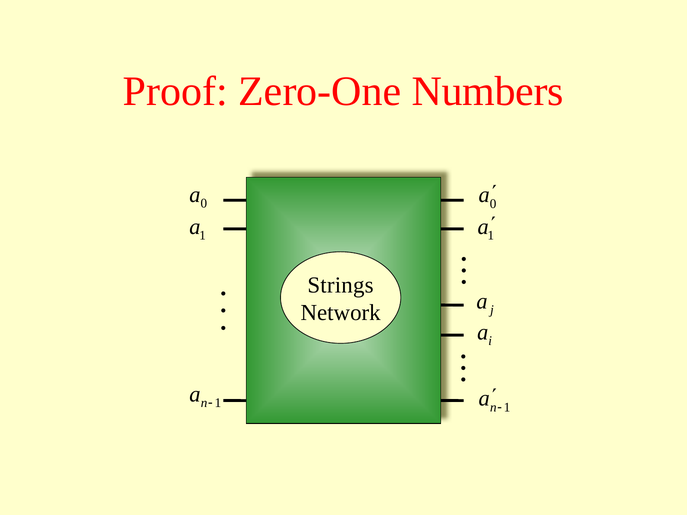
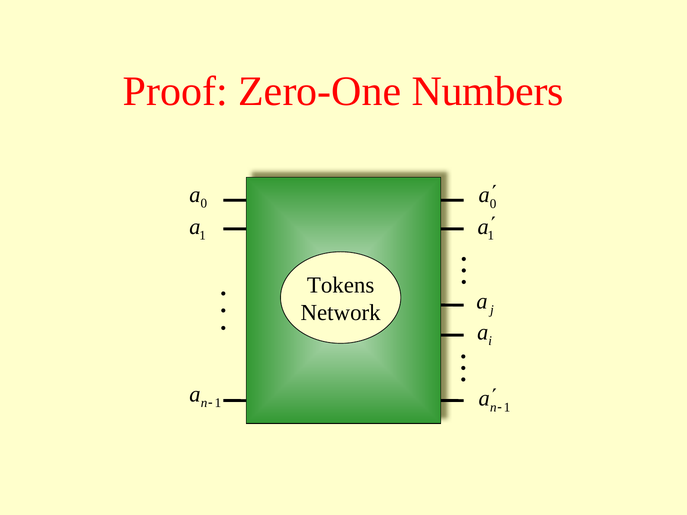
Strings: Strings -> Tokens
